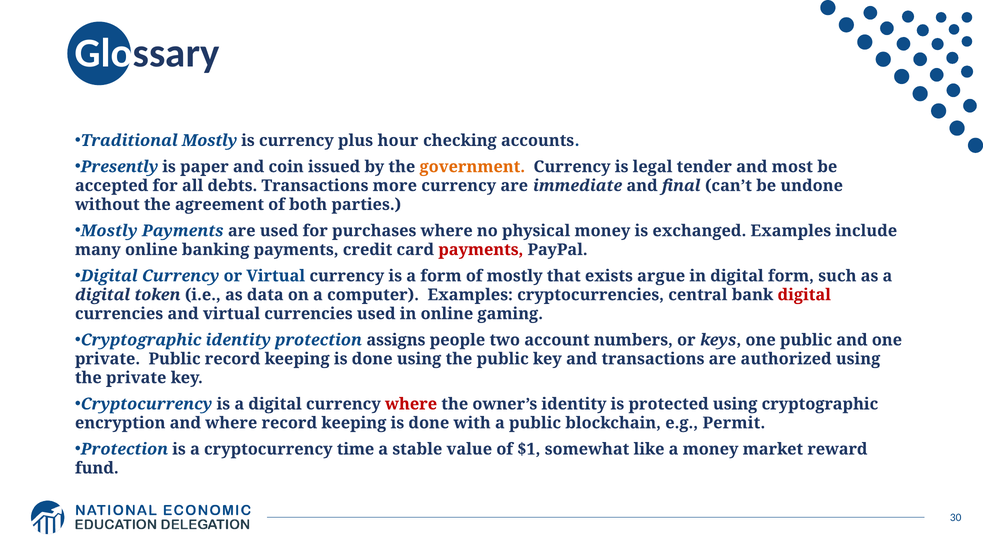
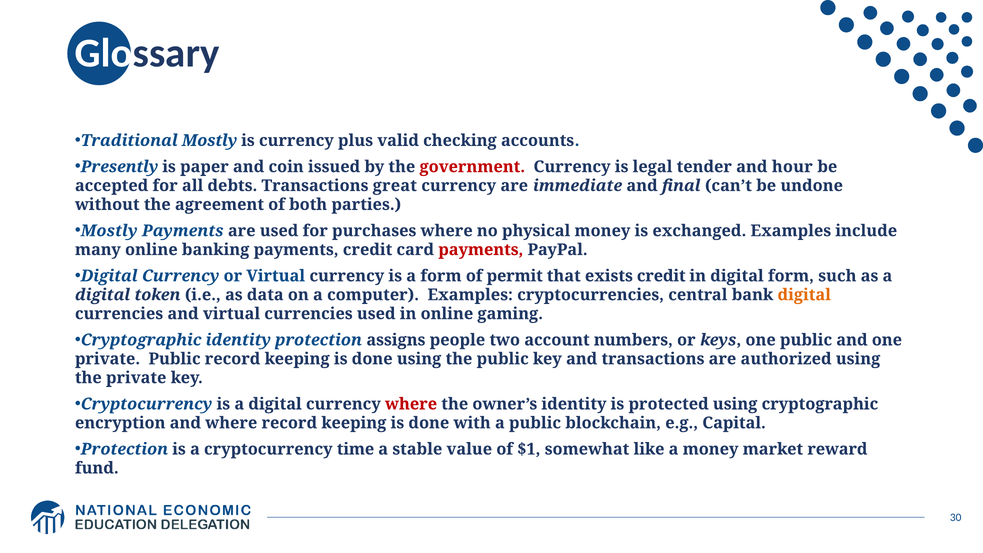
hour: hour -> valid
government colour: orange -> red
most: most -> hour
more: more -> great
of mostly: mostly -> permit
exists argue: argue -> credit
digital at (804, 295) colour: red -> orange
Permit: Permit -> Capital
